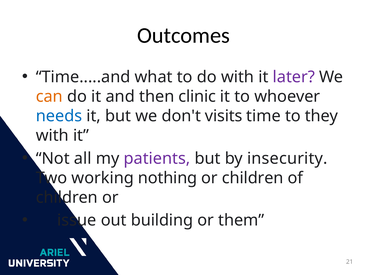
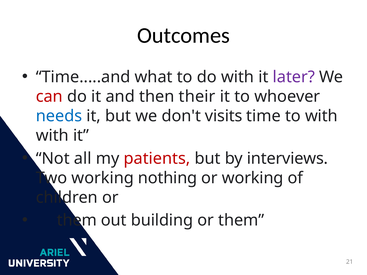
can colour: orange -> red
clinic: clinic -> their
to they: they -> with
patients colour: purple -> red
insecurity: insecurity -> interviews
or children: children -> working
issue at (77, 221): issue -> them
